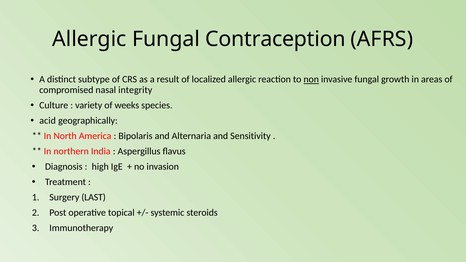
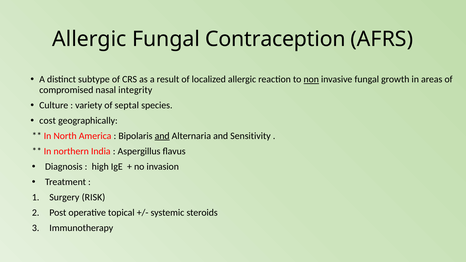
weeks: weeks -> septal
acid: acid -> cost
and at (162, 136) underline: none -> present
LAST: LAST -> RISK
